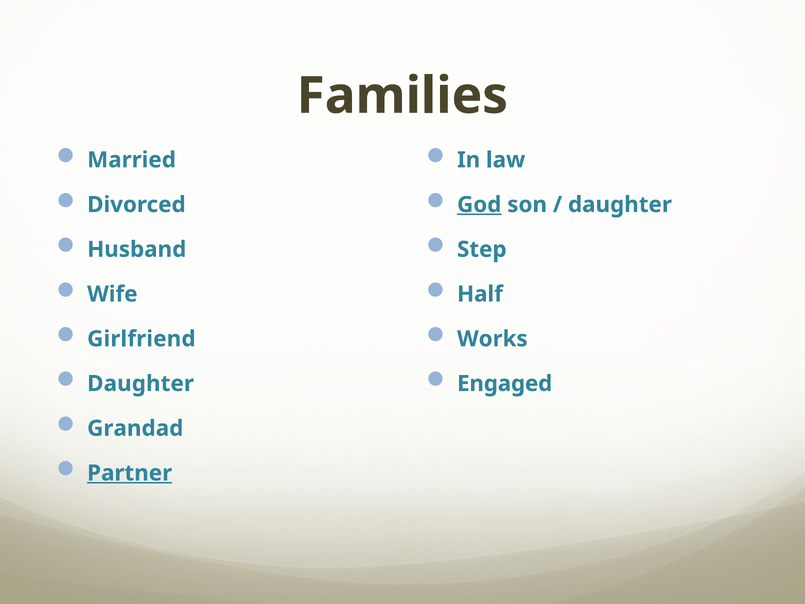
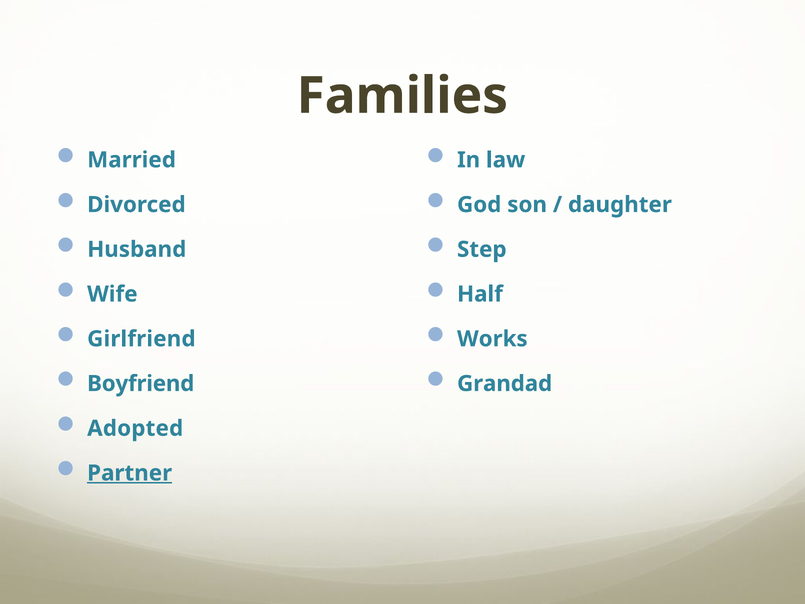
God underline: present -> none
Daughter at (141, 383): Daughter -> Boyfriend
Engaged: Engaged -> Grandad
Grandad: Grandad -> Adopted
